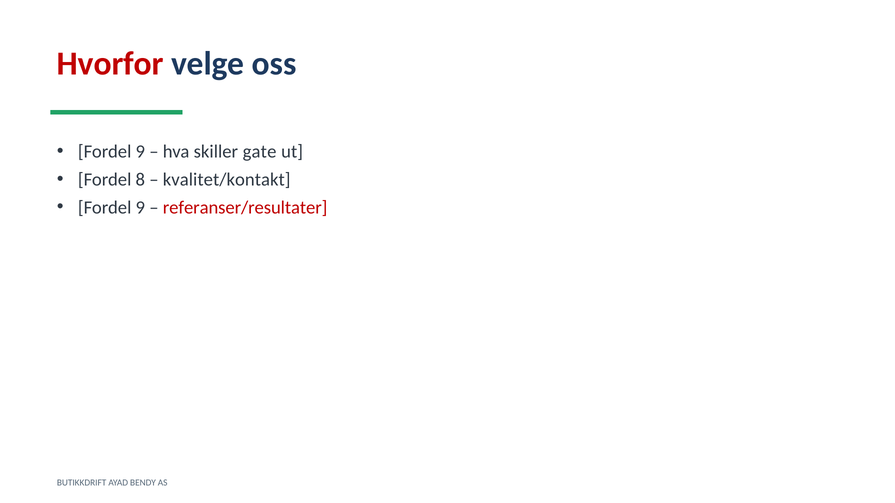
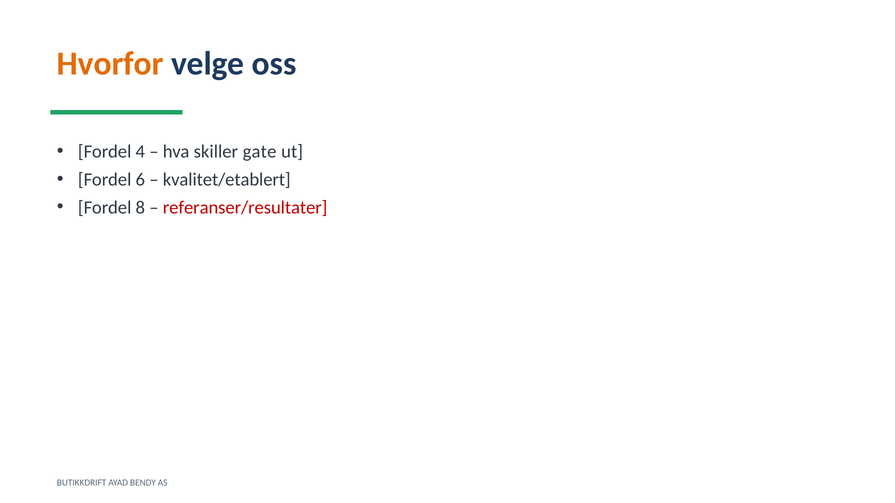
Hvorfor colour: red -> orange
9 at (140, 152): 9 -> 4
8: 8 -> 6
kvalitet/kontakt: kvalitet/kontakt -> kvalitet/etablert
9 at (140, 208): 9 -> 8
